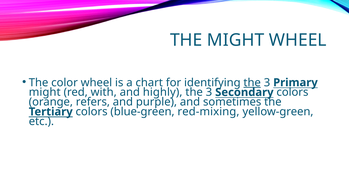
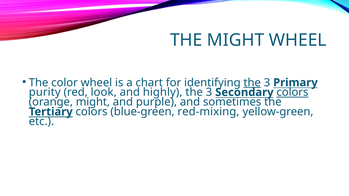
might at (45, 92): might -> purity
with: with -> look
colors at (292, 92) underline: none -> present
orange refers: refers -> might
